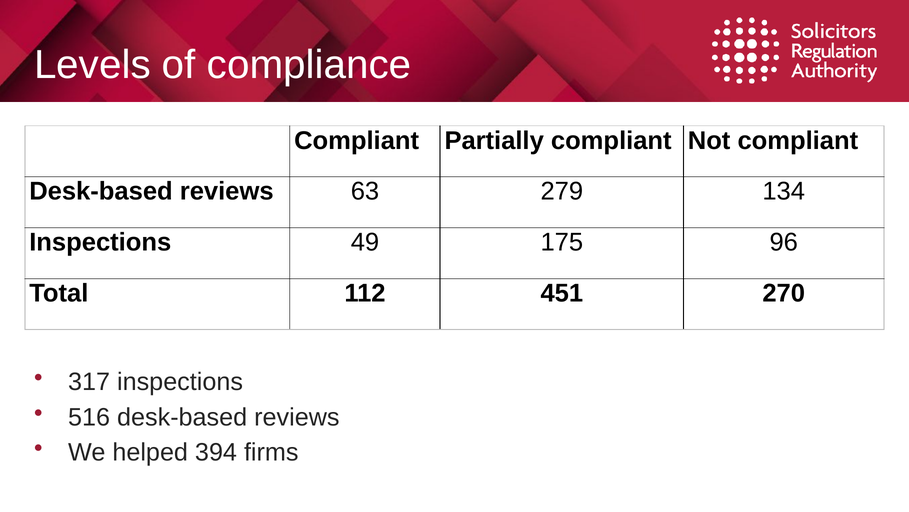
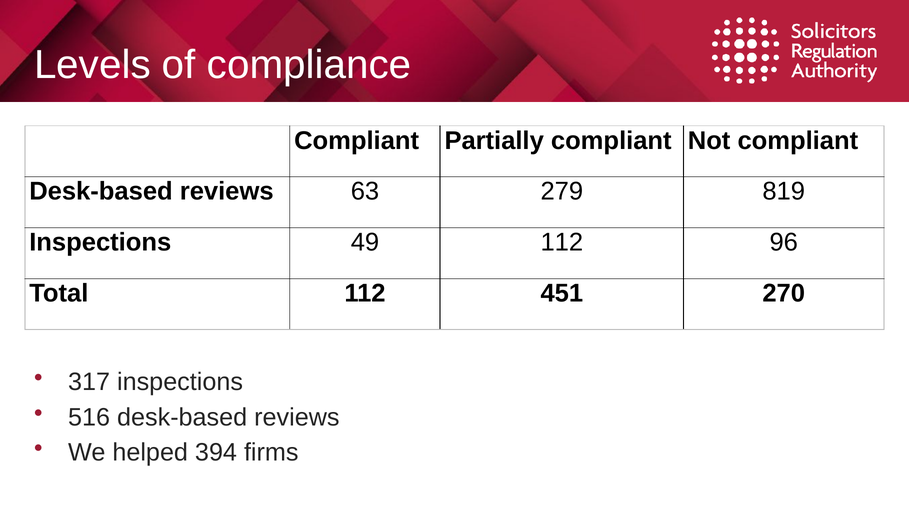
134: 134 -> 819
49 175: 175 -> 112
